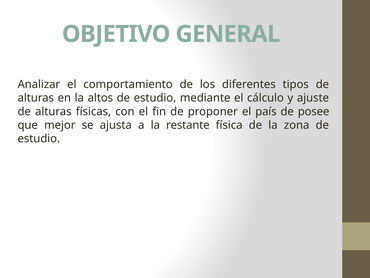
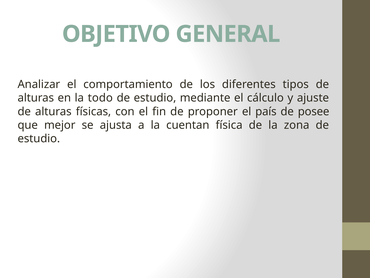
altos: altos -> todo
restante: restante -> cuentan
